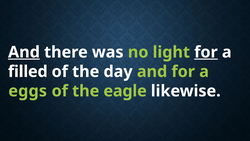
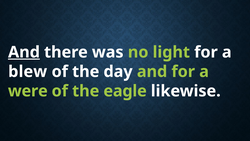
for at (206, 52) underline: present -> none
filled: filled -> blew
eggs: eggs -> were
